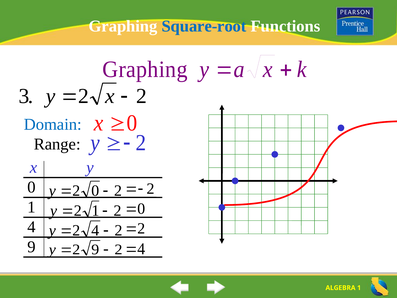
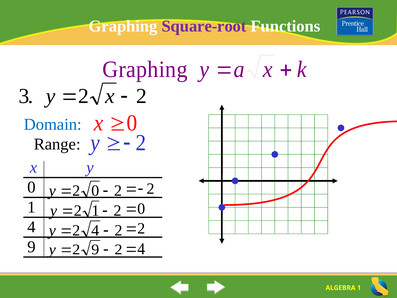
Square-root colour: blue -> purple
